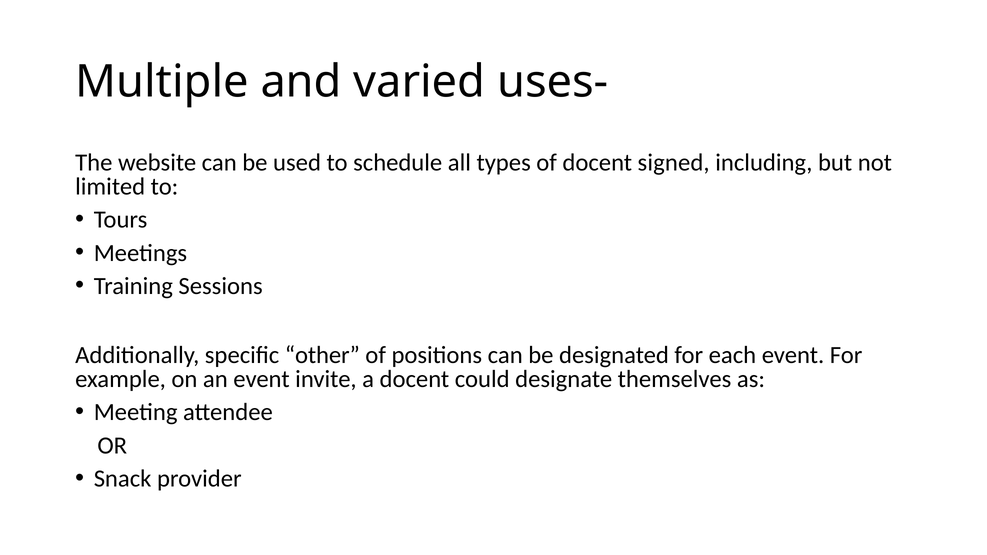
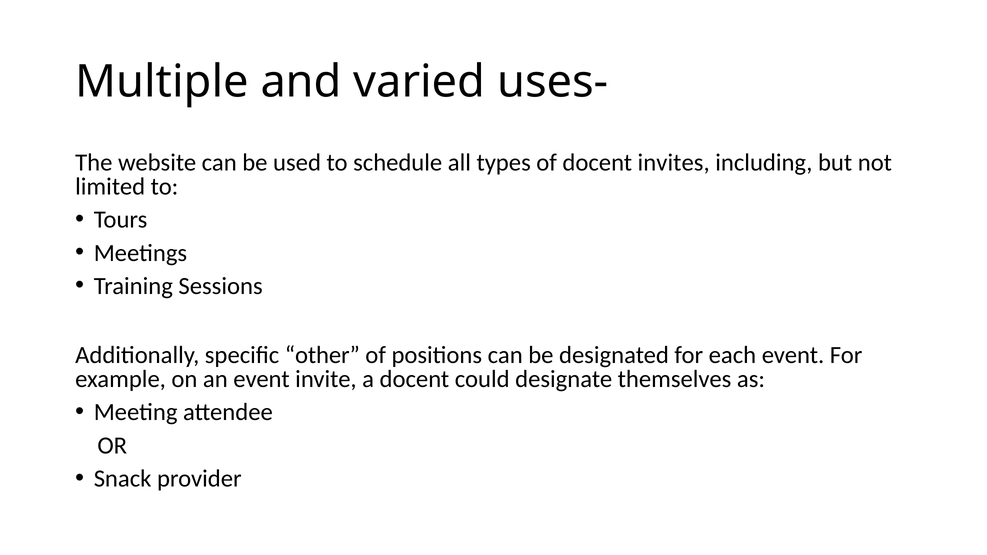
signed: signed -> invites
